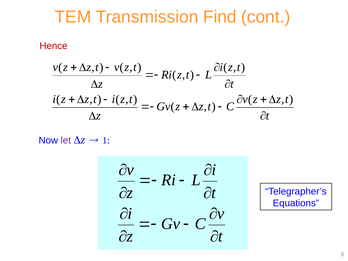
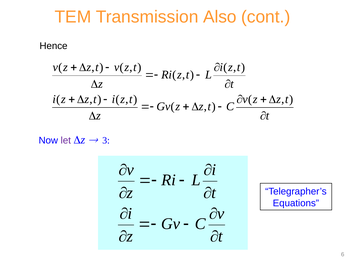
Find: Find -> Also
Hence colour: red -> black
1: 1 -> 3
